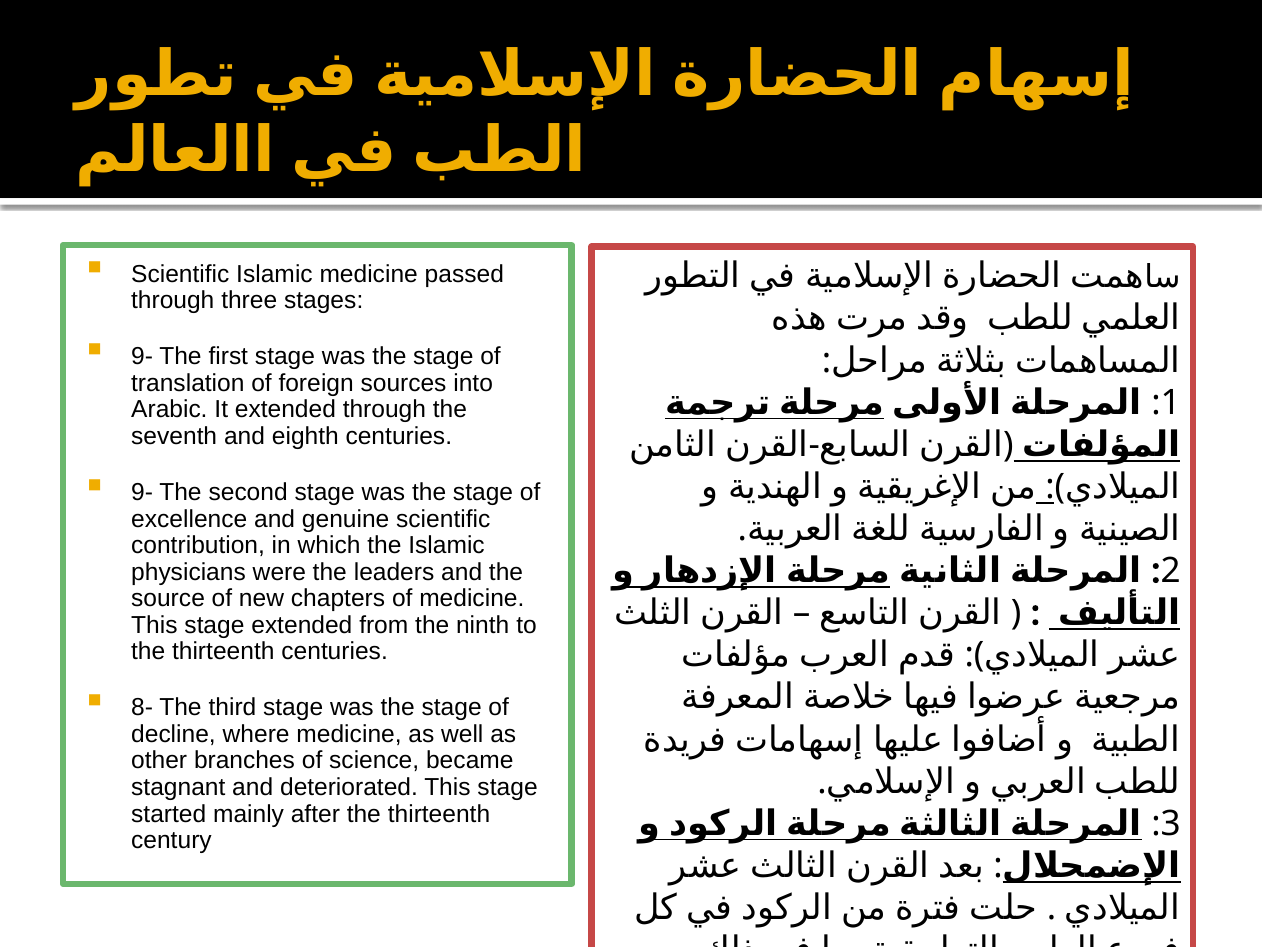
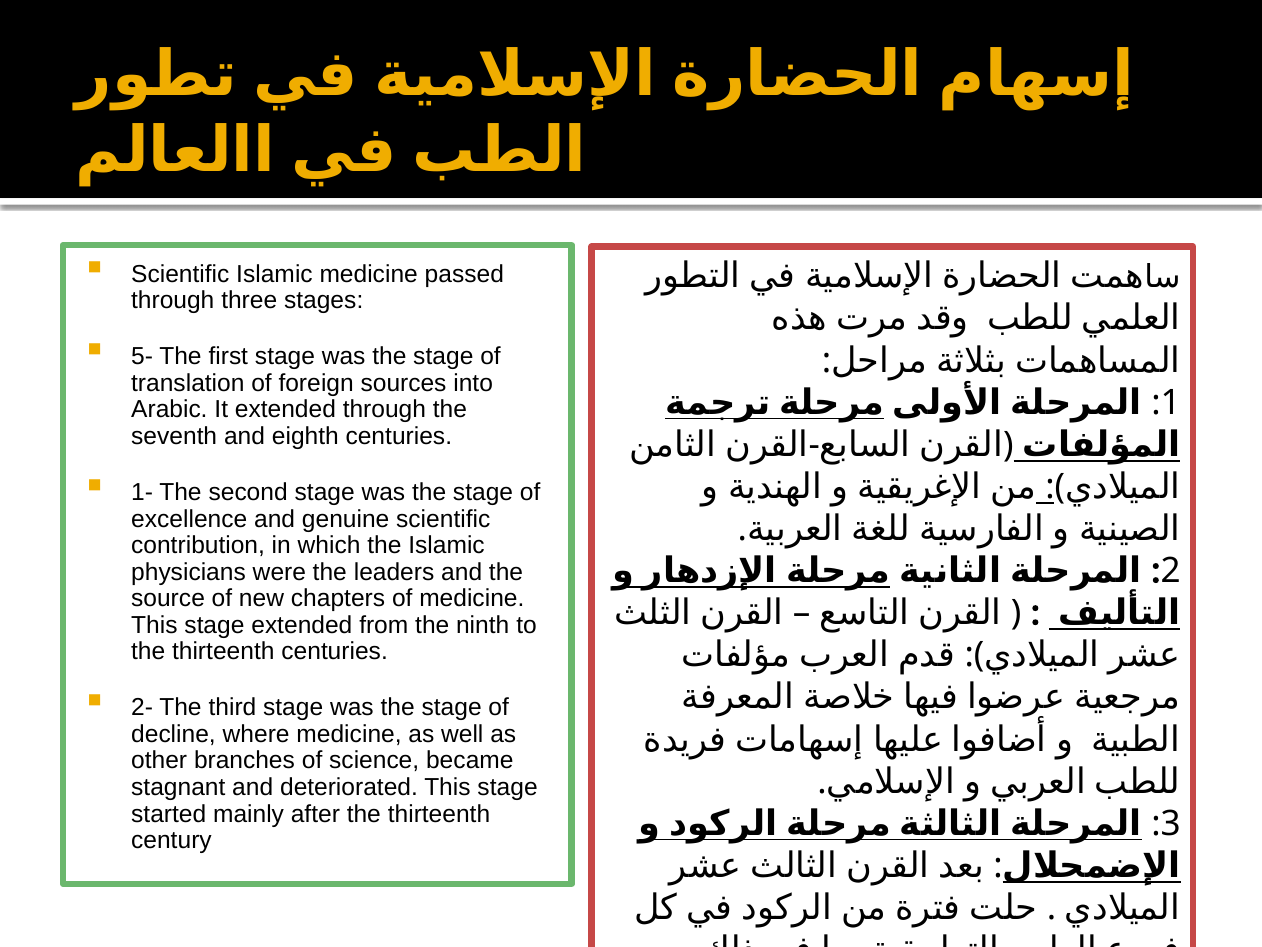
9- at (142, 357): 9- -> 5-
9- at (142, 492): 9- -> 1-
8-: 8- -> 2-
